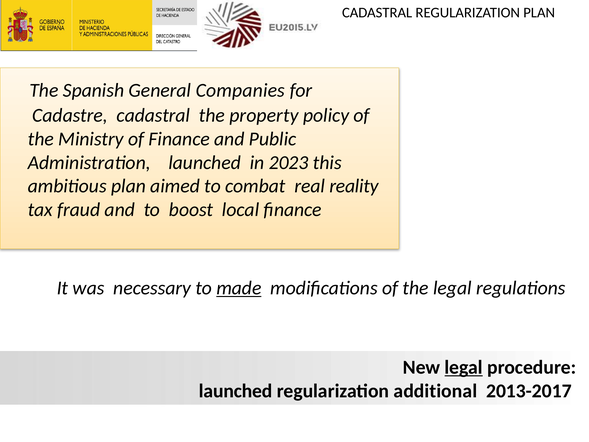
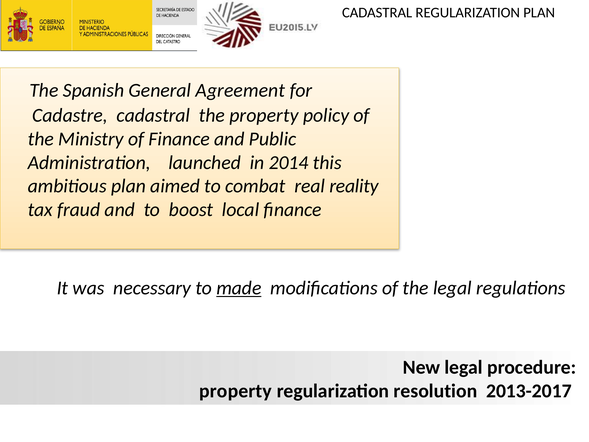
Companies: Companies -> Agreement
2023: 2023 -> 2014
legal at (464, 367) underline: present -> none
launched at (236, 391): launched -> property
additional: additional -> resolution
